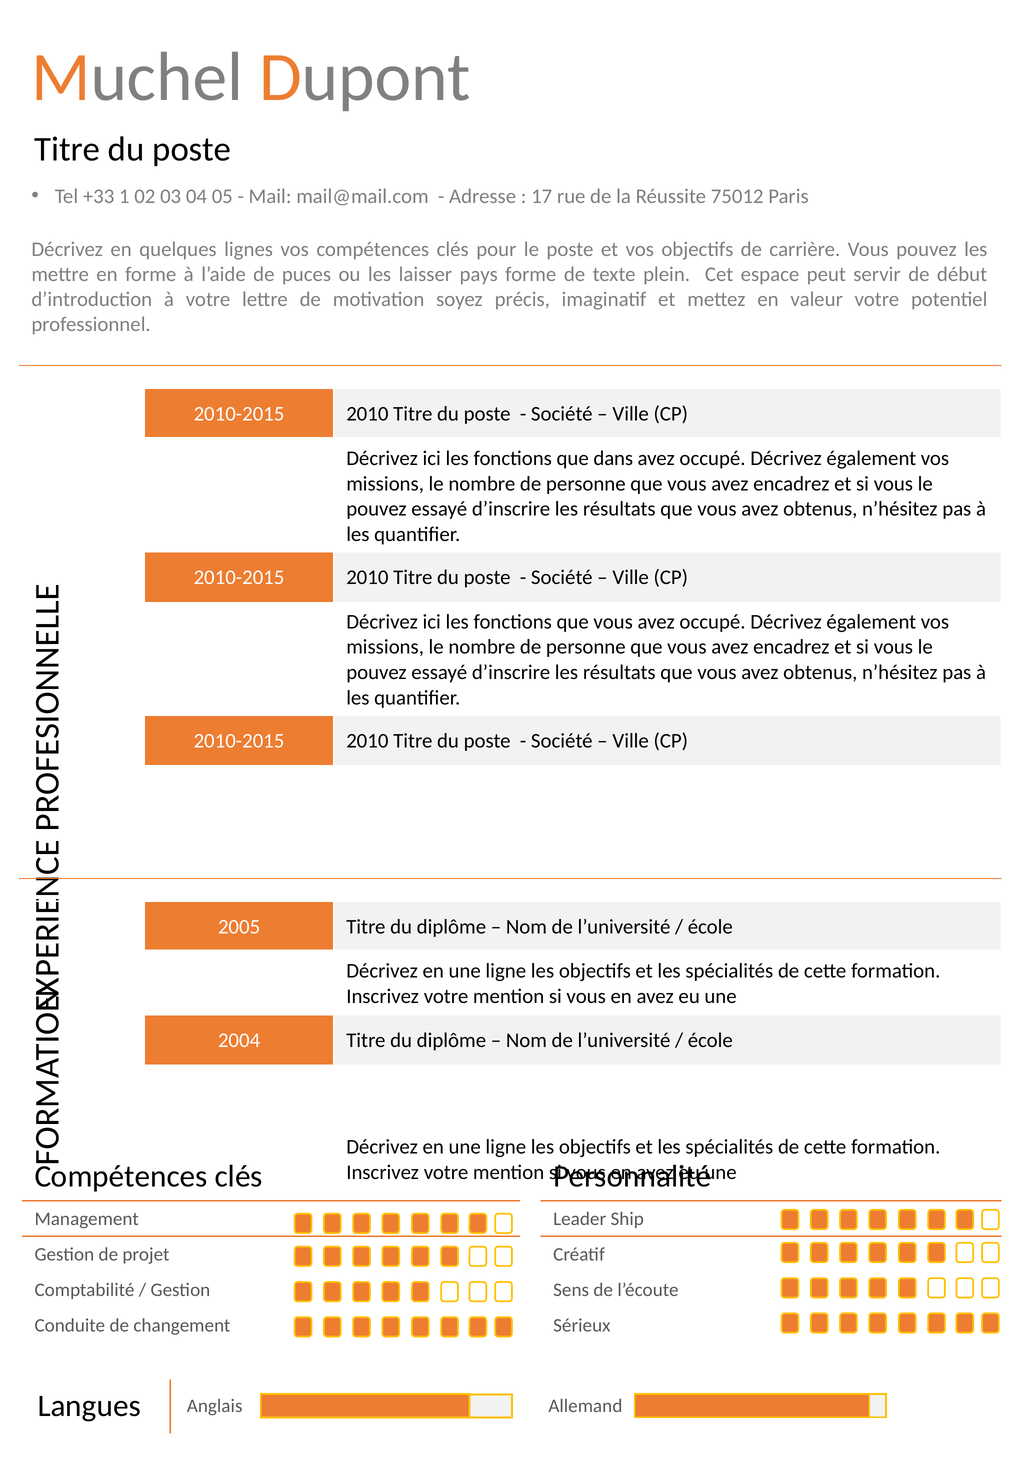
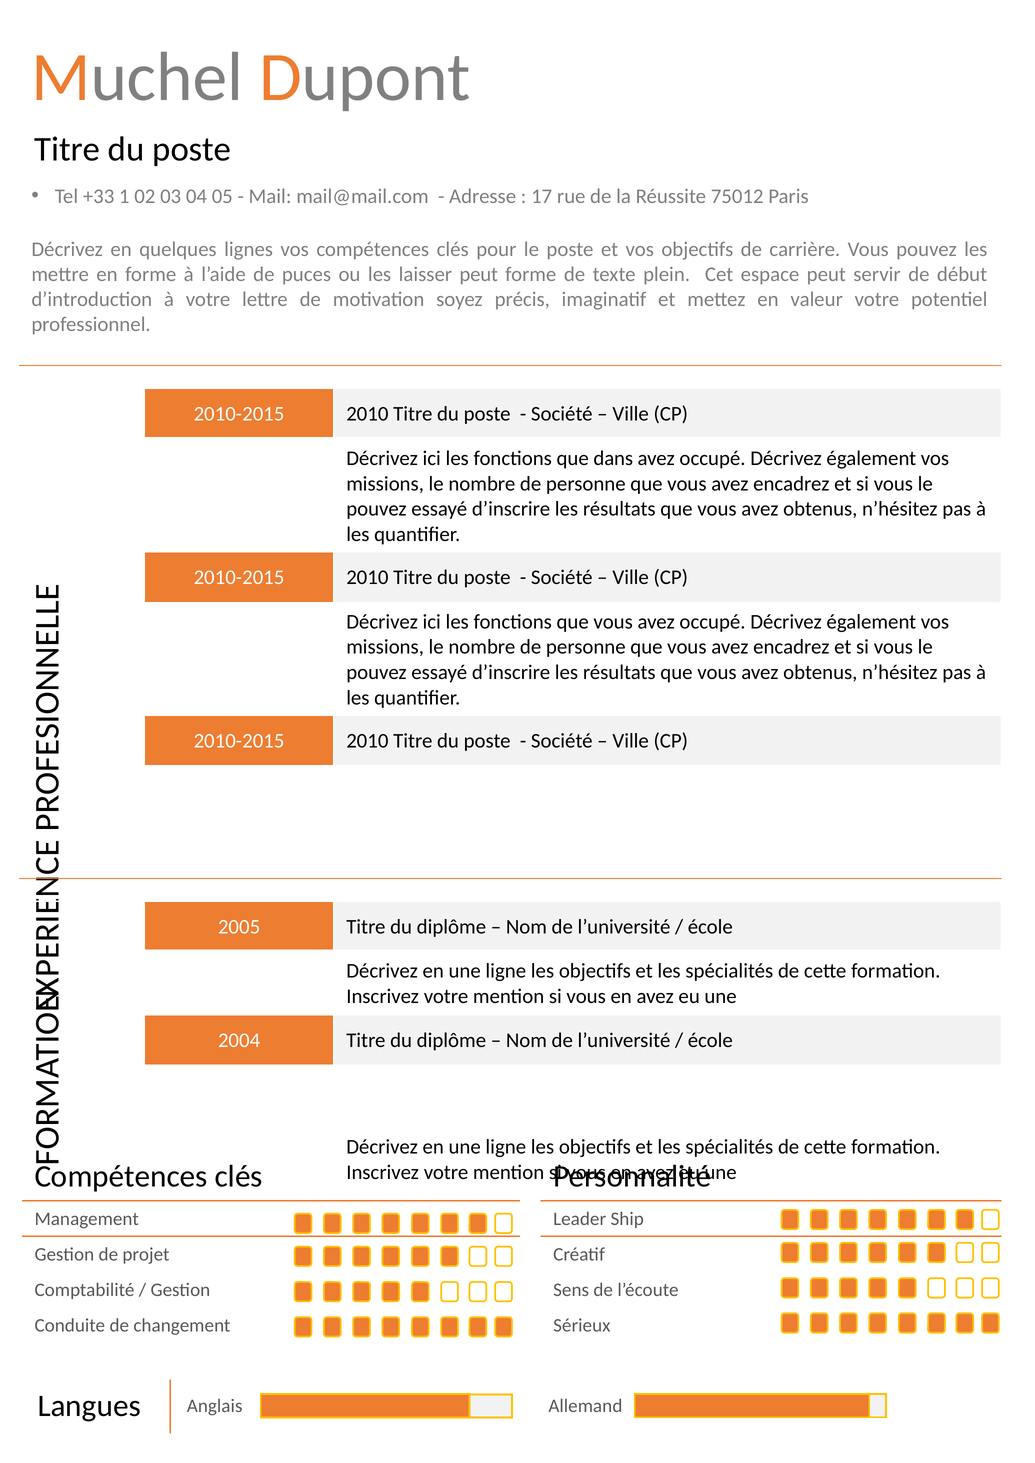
laisser pays: pays -> peut
